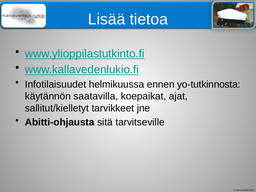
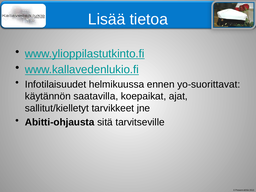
yo-tutkinnosta: yo-tutkinnosta -> yo-suorittavat
